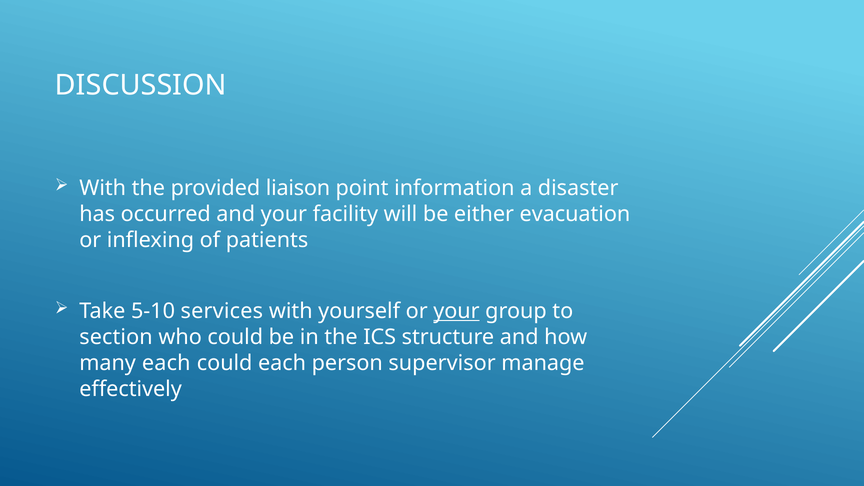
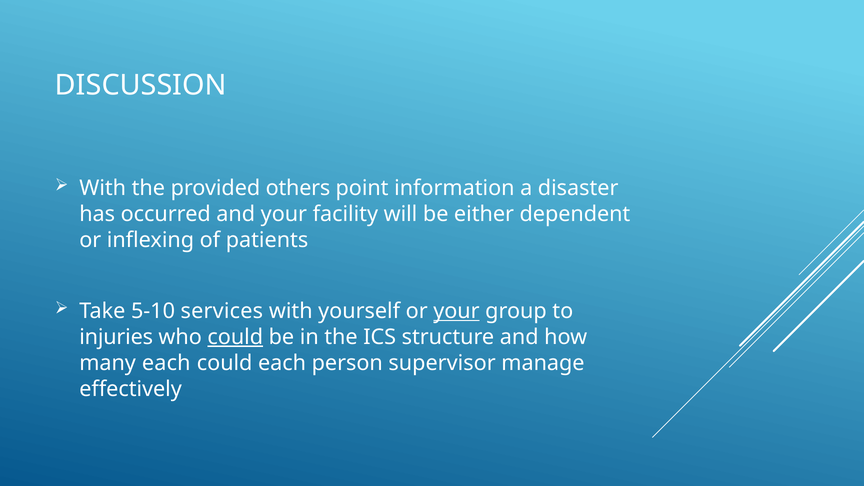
liaison: liaison -> others
evacuation: evacuation -> dependent
section: section -> injuries
could at (235, 337) underline: none -> present
